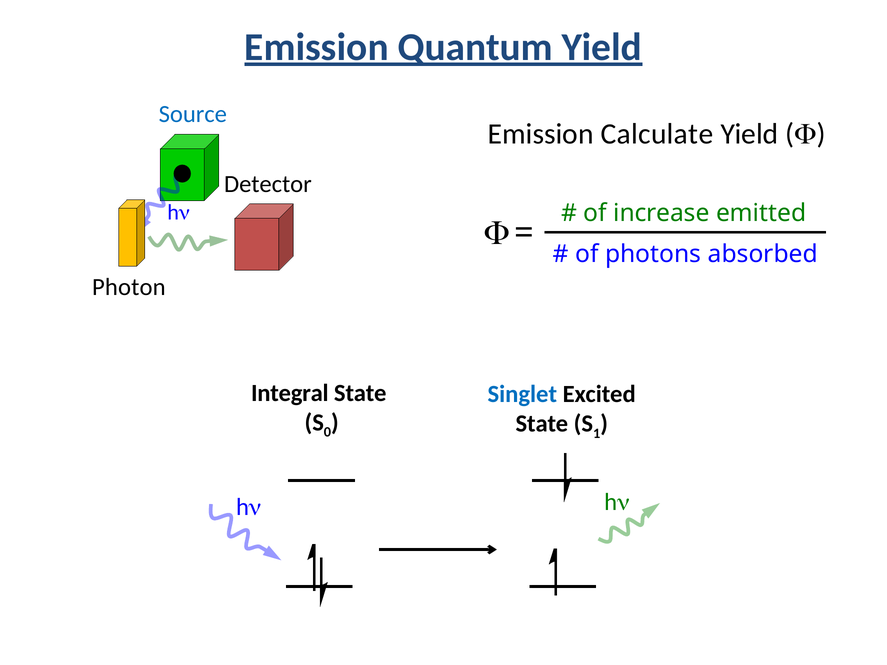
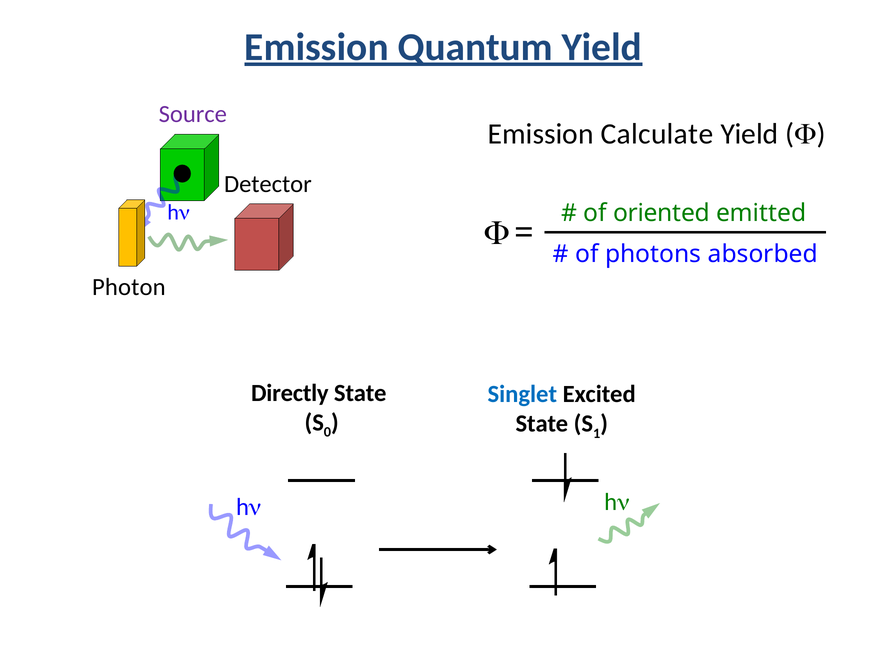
Source colour: blue -> purple
increase: increase -> oriented
Integral: Integral -> Directly
